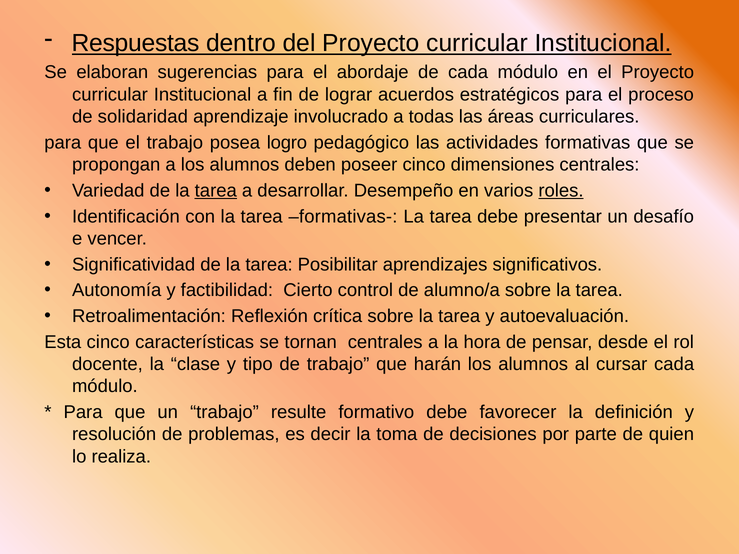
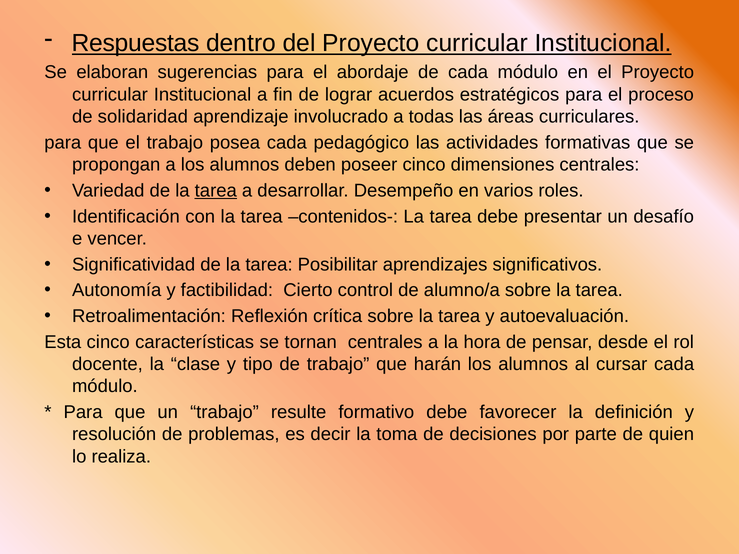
posea logro: logro -> cada
roles underline: present -> none
formativas-: formativas- -> contenidos-
